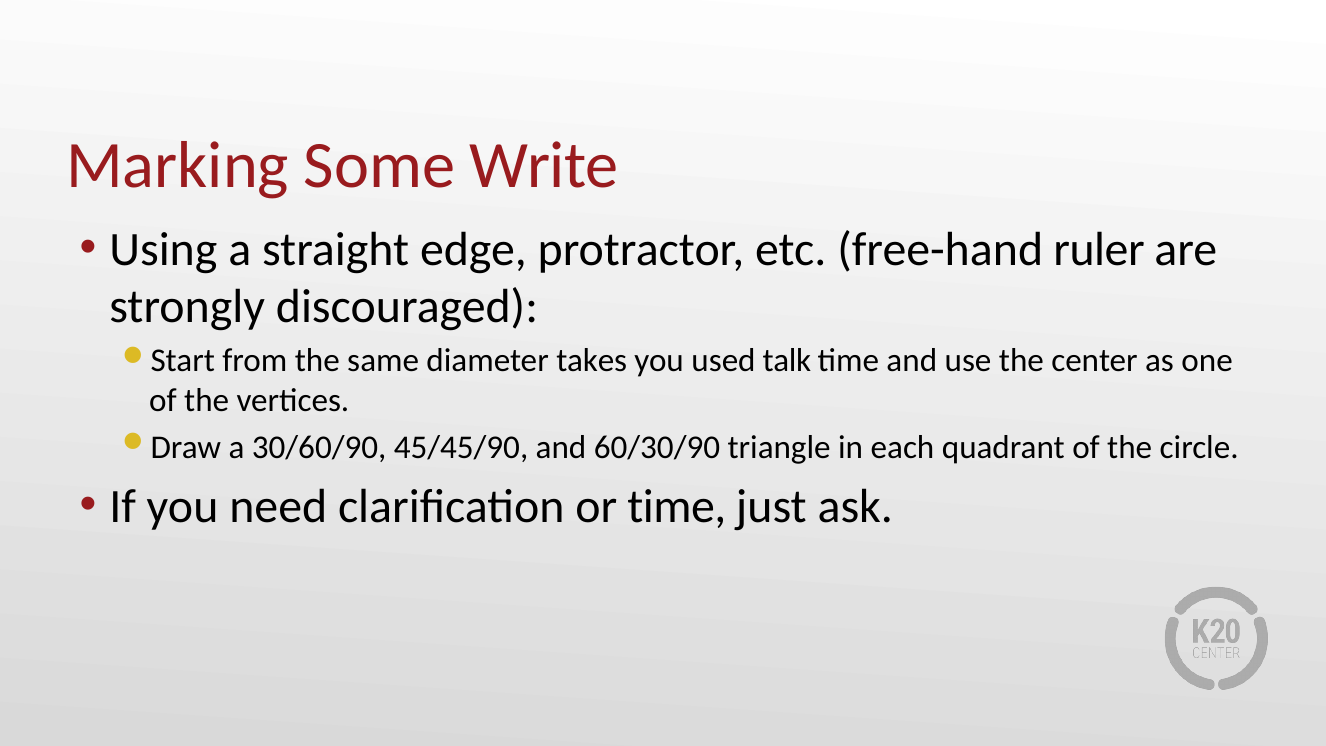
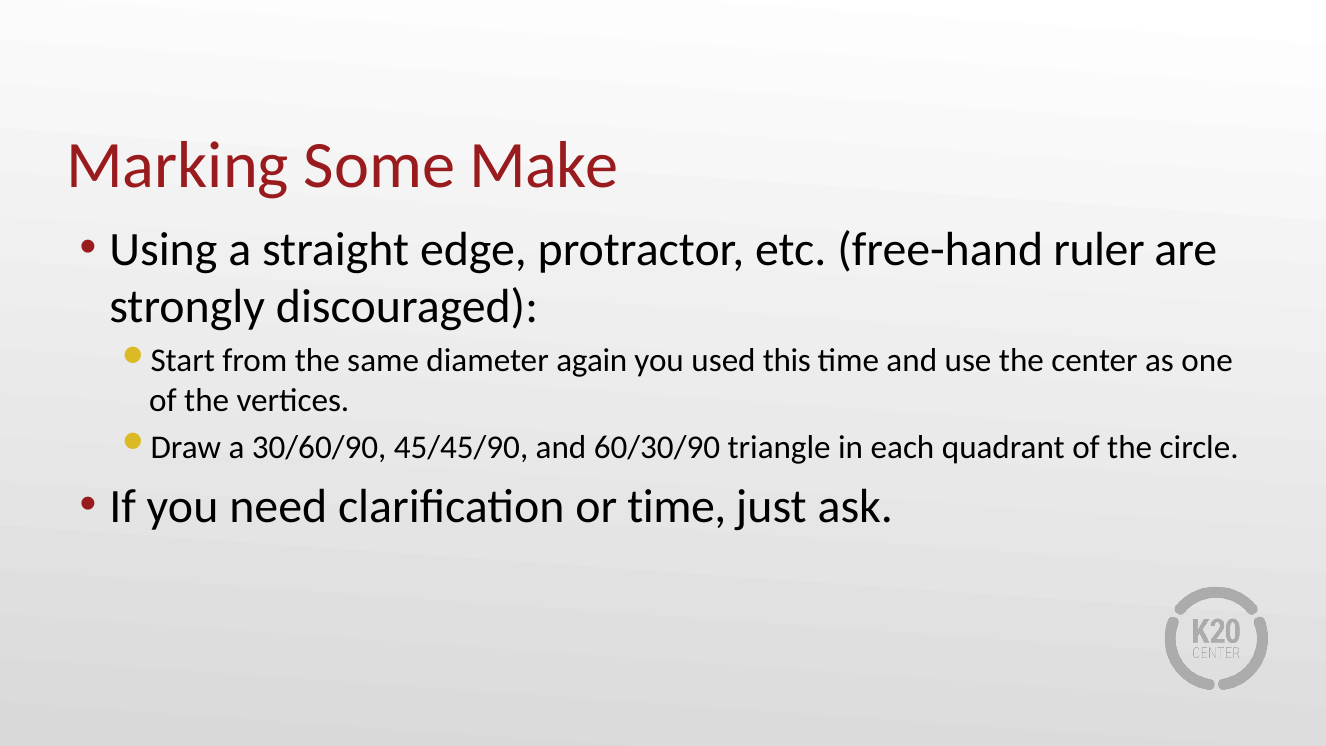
Write: Write -> Make
takes: takes -> again
talk: talk -> this
